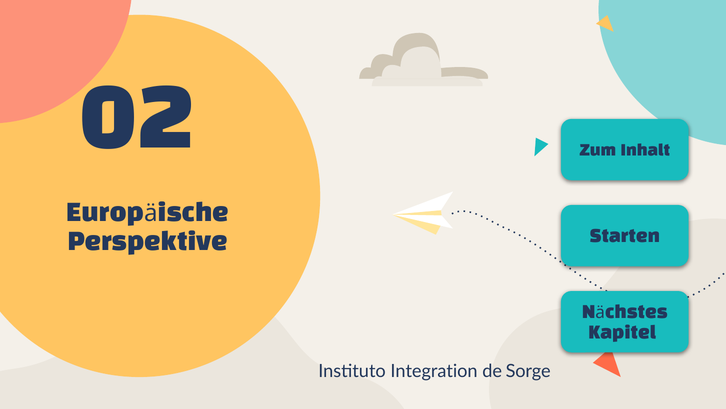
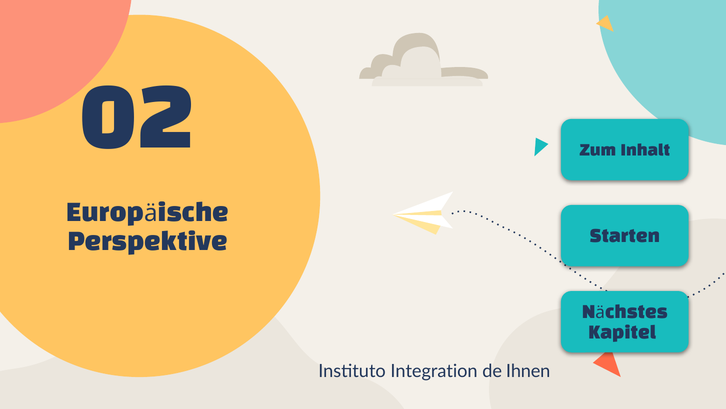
Sorge: Sorge -> Ihnen
